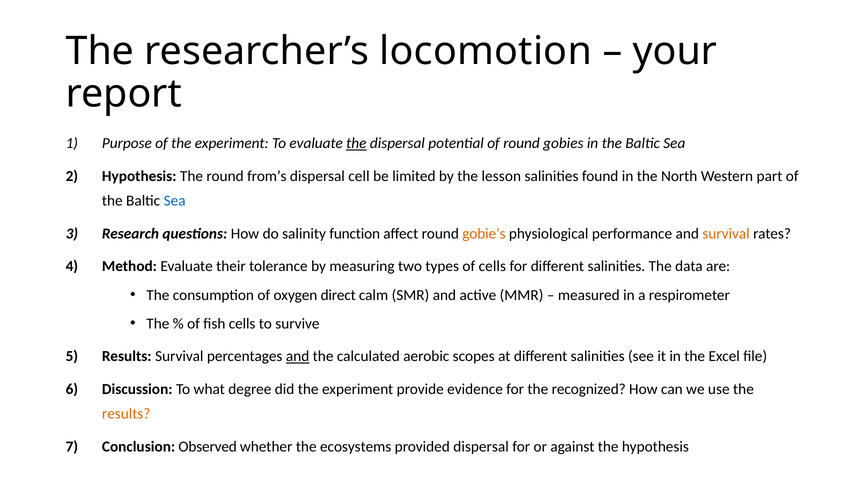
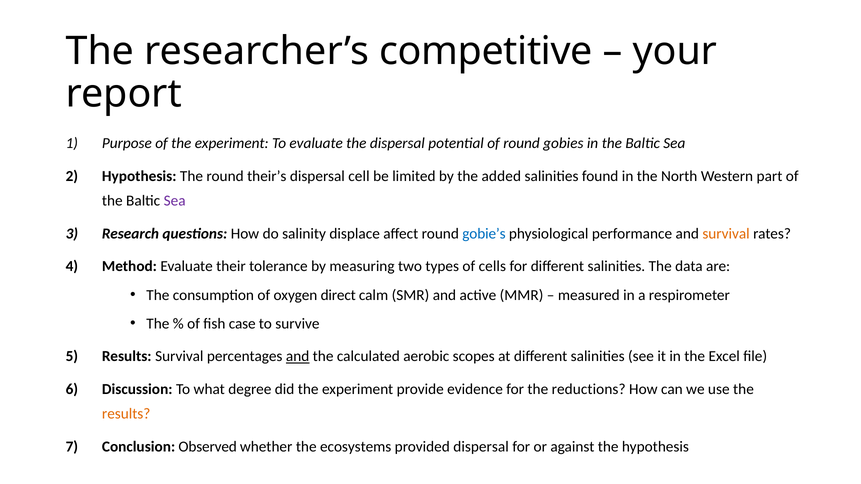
locomotion: locomotion -> competitive
the at (356, 143) underline: present -> none
from’s: from’s -> their’s
lesson: lesson -> added
Sea at (175, 201) colour: blue -> purple
function: function -> displace
gobie’s colour: orange -> blue
fish cells: cells -> case
recognized: recognized -> reductions
